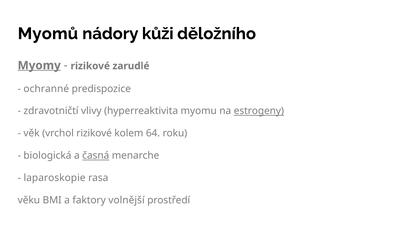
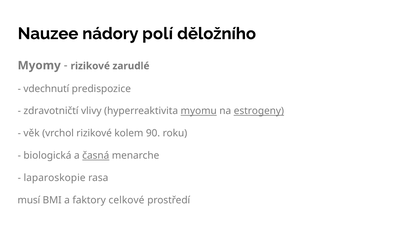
Myomů: Myomů -> Nauzee
kůži: kůži -> polí
Myomy underline: present -> none
ochranné: ochranné -> vdechnutí
myomu underline: none -> present
64: 64 -> 90
věku: věku -> musí
volnější: volnější -> celkové
